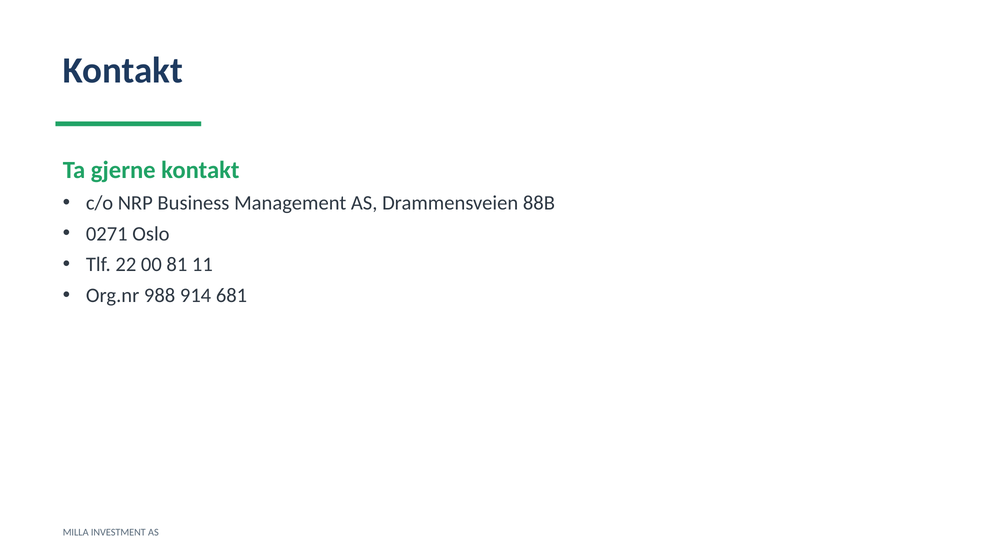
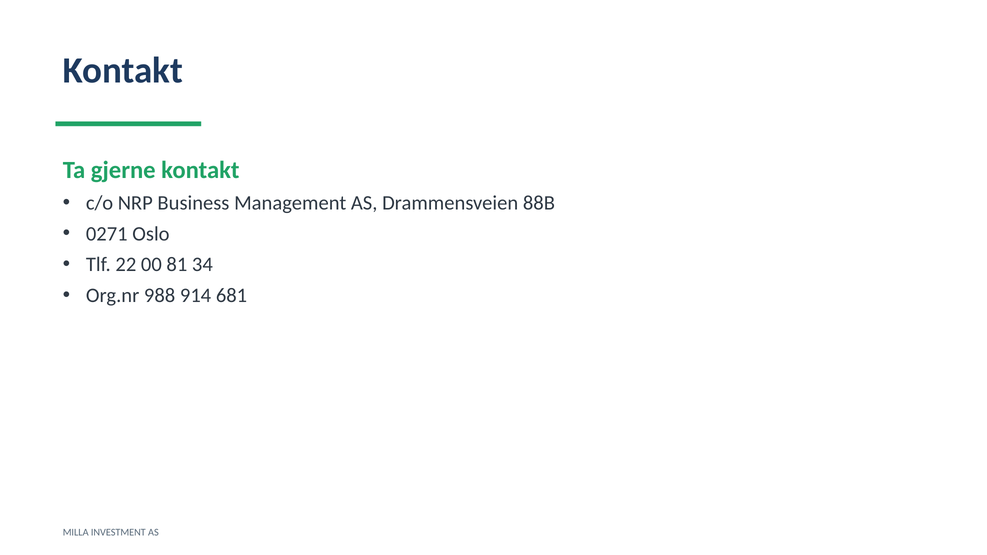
11: 11 -> 34
